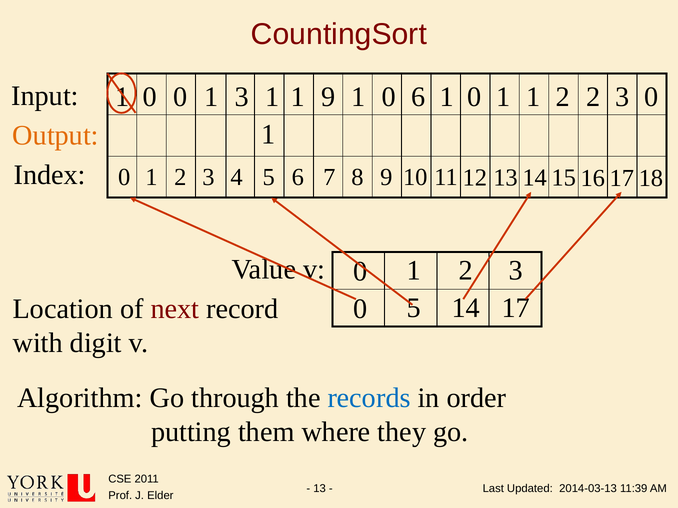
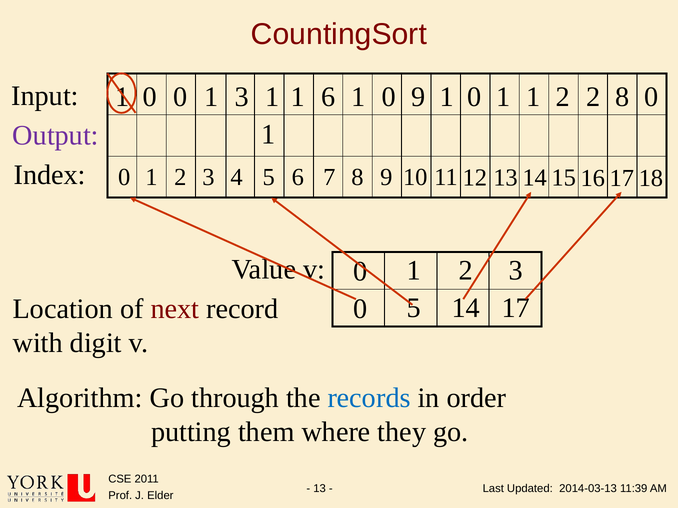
1 9: 9 -> 6
0 6: 6 -> 9
2 3: 3 -> 8
Output colour: orange -> purple
